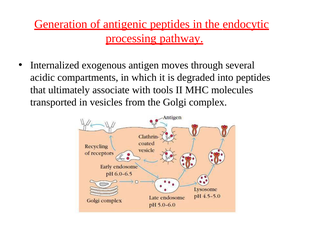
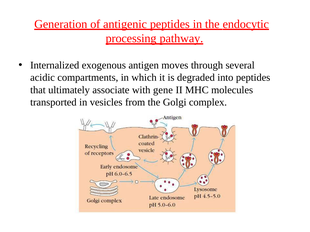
tools: tools -> gene
